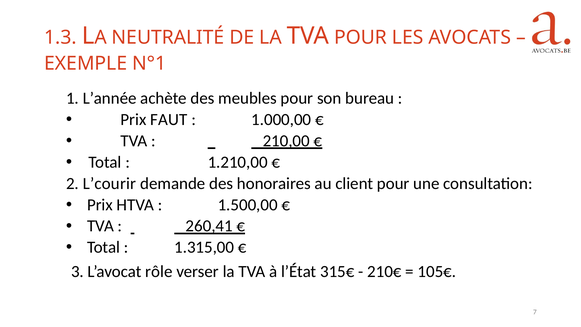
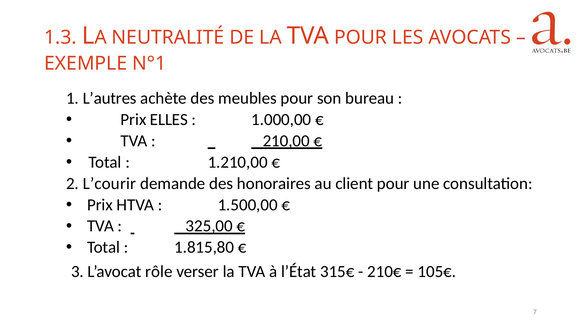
L’année: L’année -> L’autres
FAUT: FAUT -> ELLES
260,41: 260,41 -> 325,00
1.315,00: 1.315,00 -> 1.815,80
